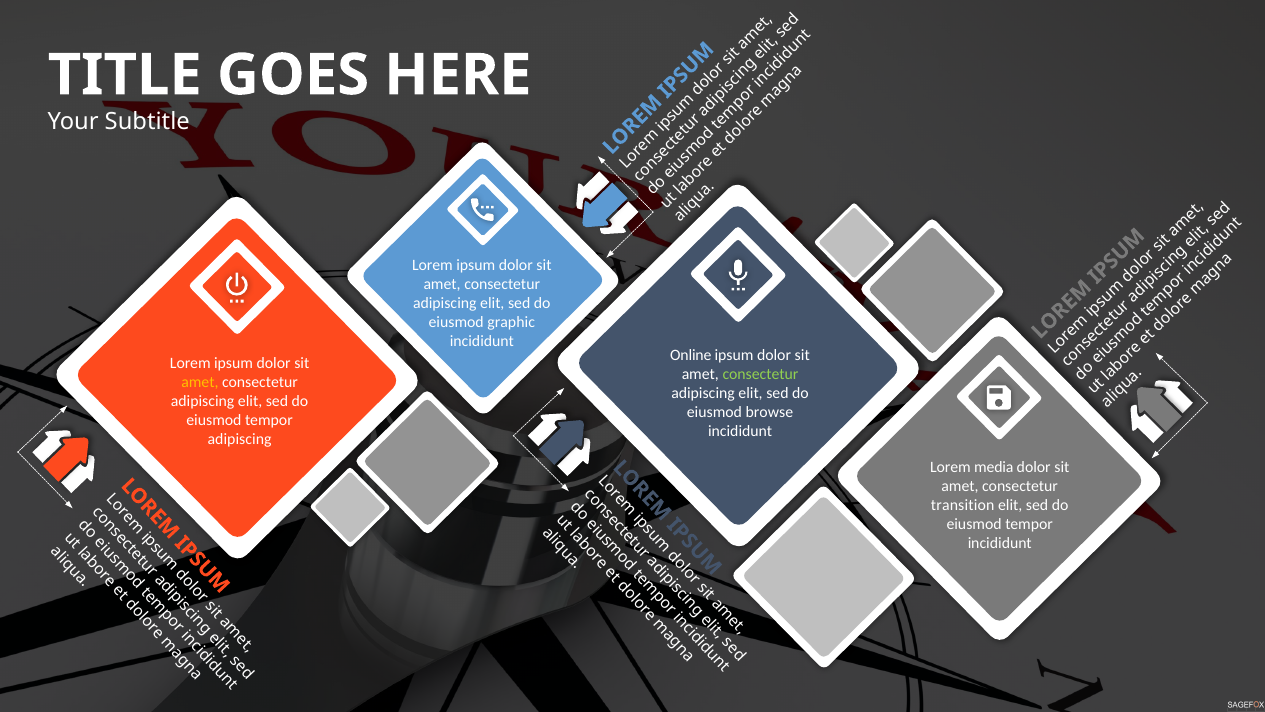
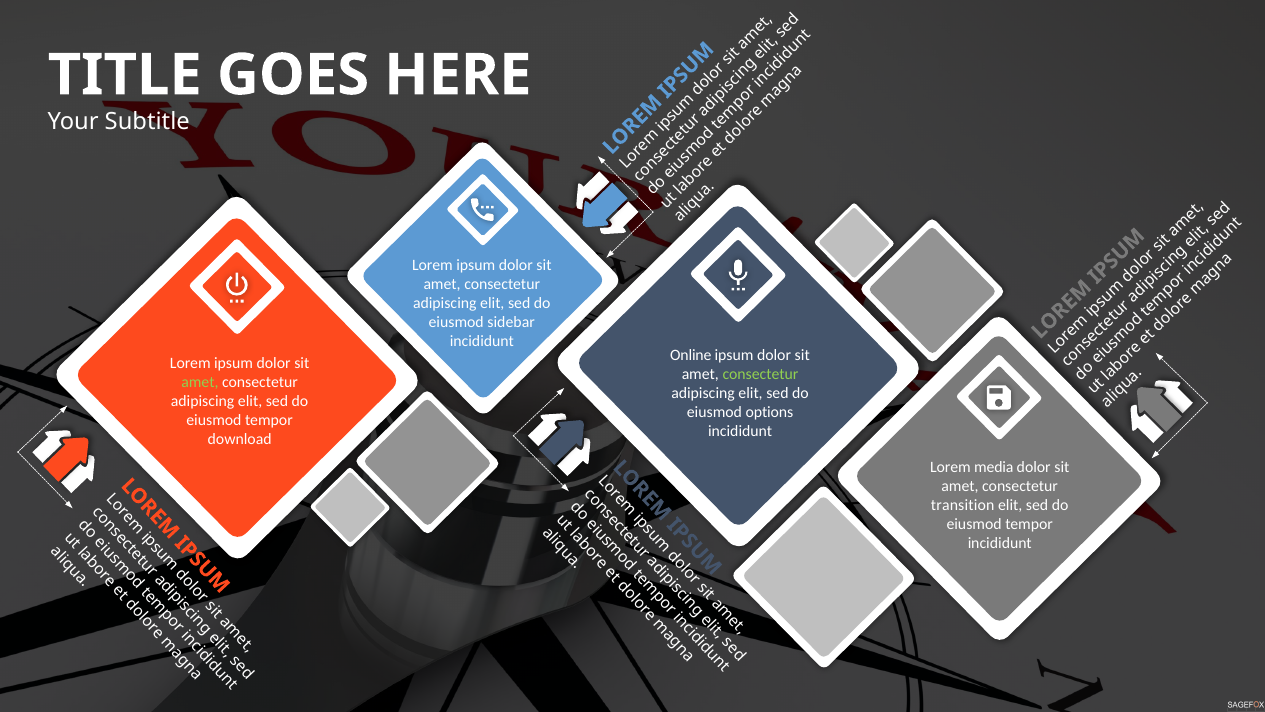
graphic: graphic -> sidebar
amet at (200, 382) colour: yellow -> light green
browse: browse -> options
adipiscing at (240, 439): adipiscing -> download
